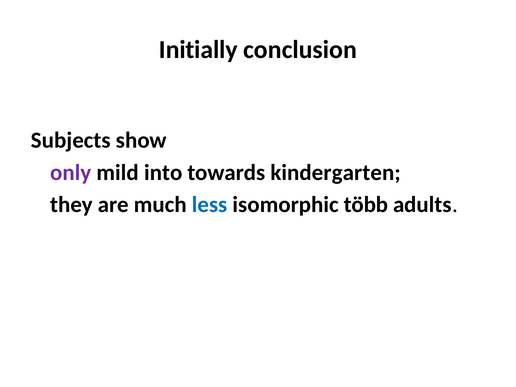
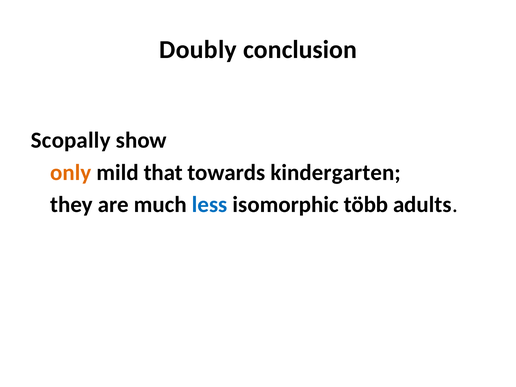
Initially: Initially -> Doubly
Subjects: Subjects -> Scopally
only colour: purple -> orange
into: into -> that
